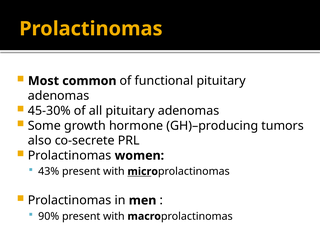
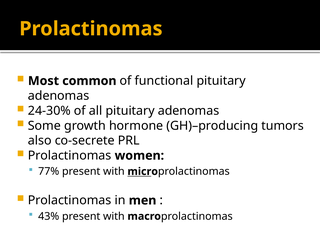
45-30%: 45-30% -> 24-30%
43%: 43% -> 77%
90%: 90% -> 43%
